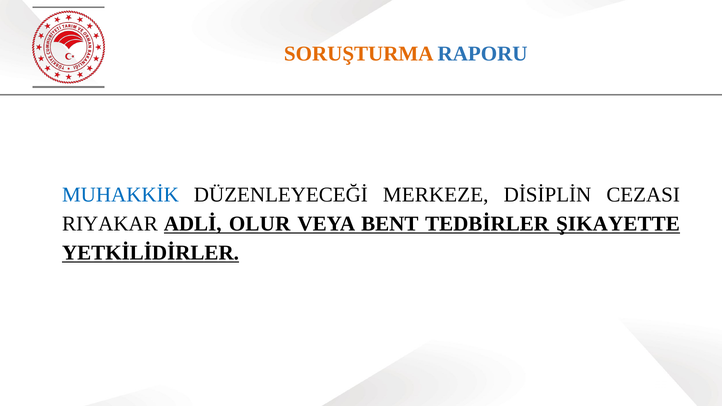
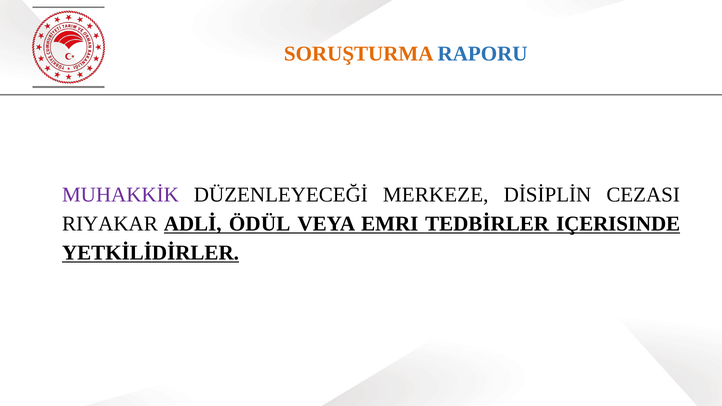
MUHAKKİK colour: blue -> purple
OLUR: OLUR -> ÖDÜL
BENT: BENT -> EMRI
ŞIKAYETTE: ŞIKAYETTE -> IÇERISINDE
